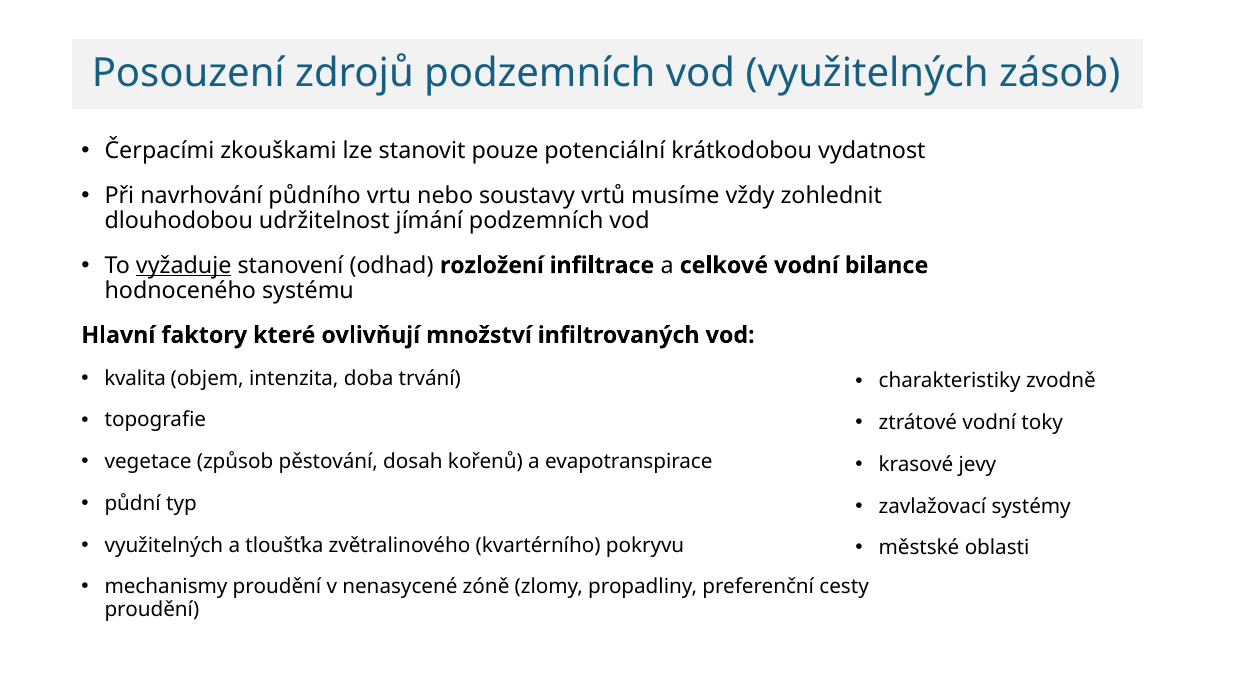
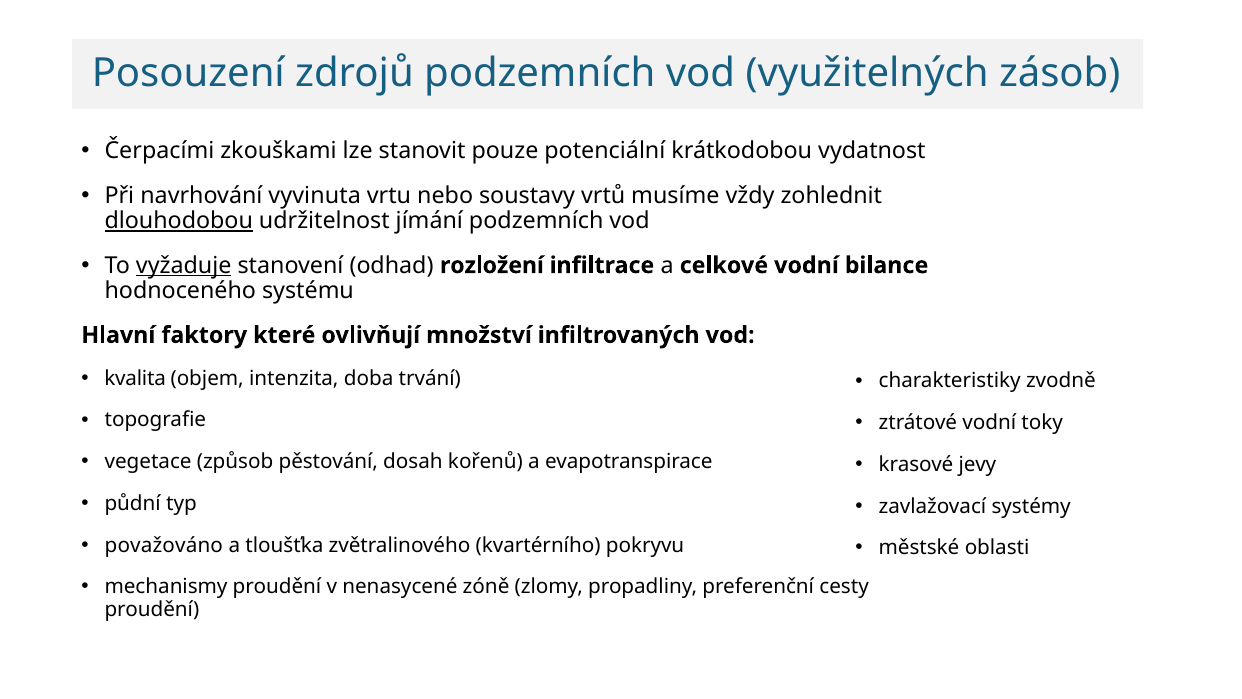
půdního: půdního -> vyvinuta
dlouhodobou underline: none -> present
využitelných at (164, 545): využitelných -> považováno
